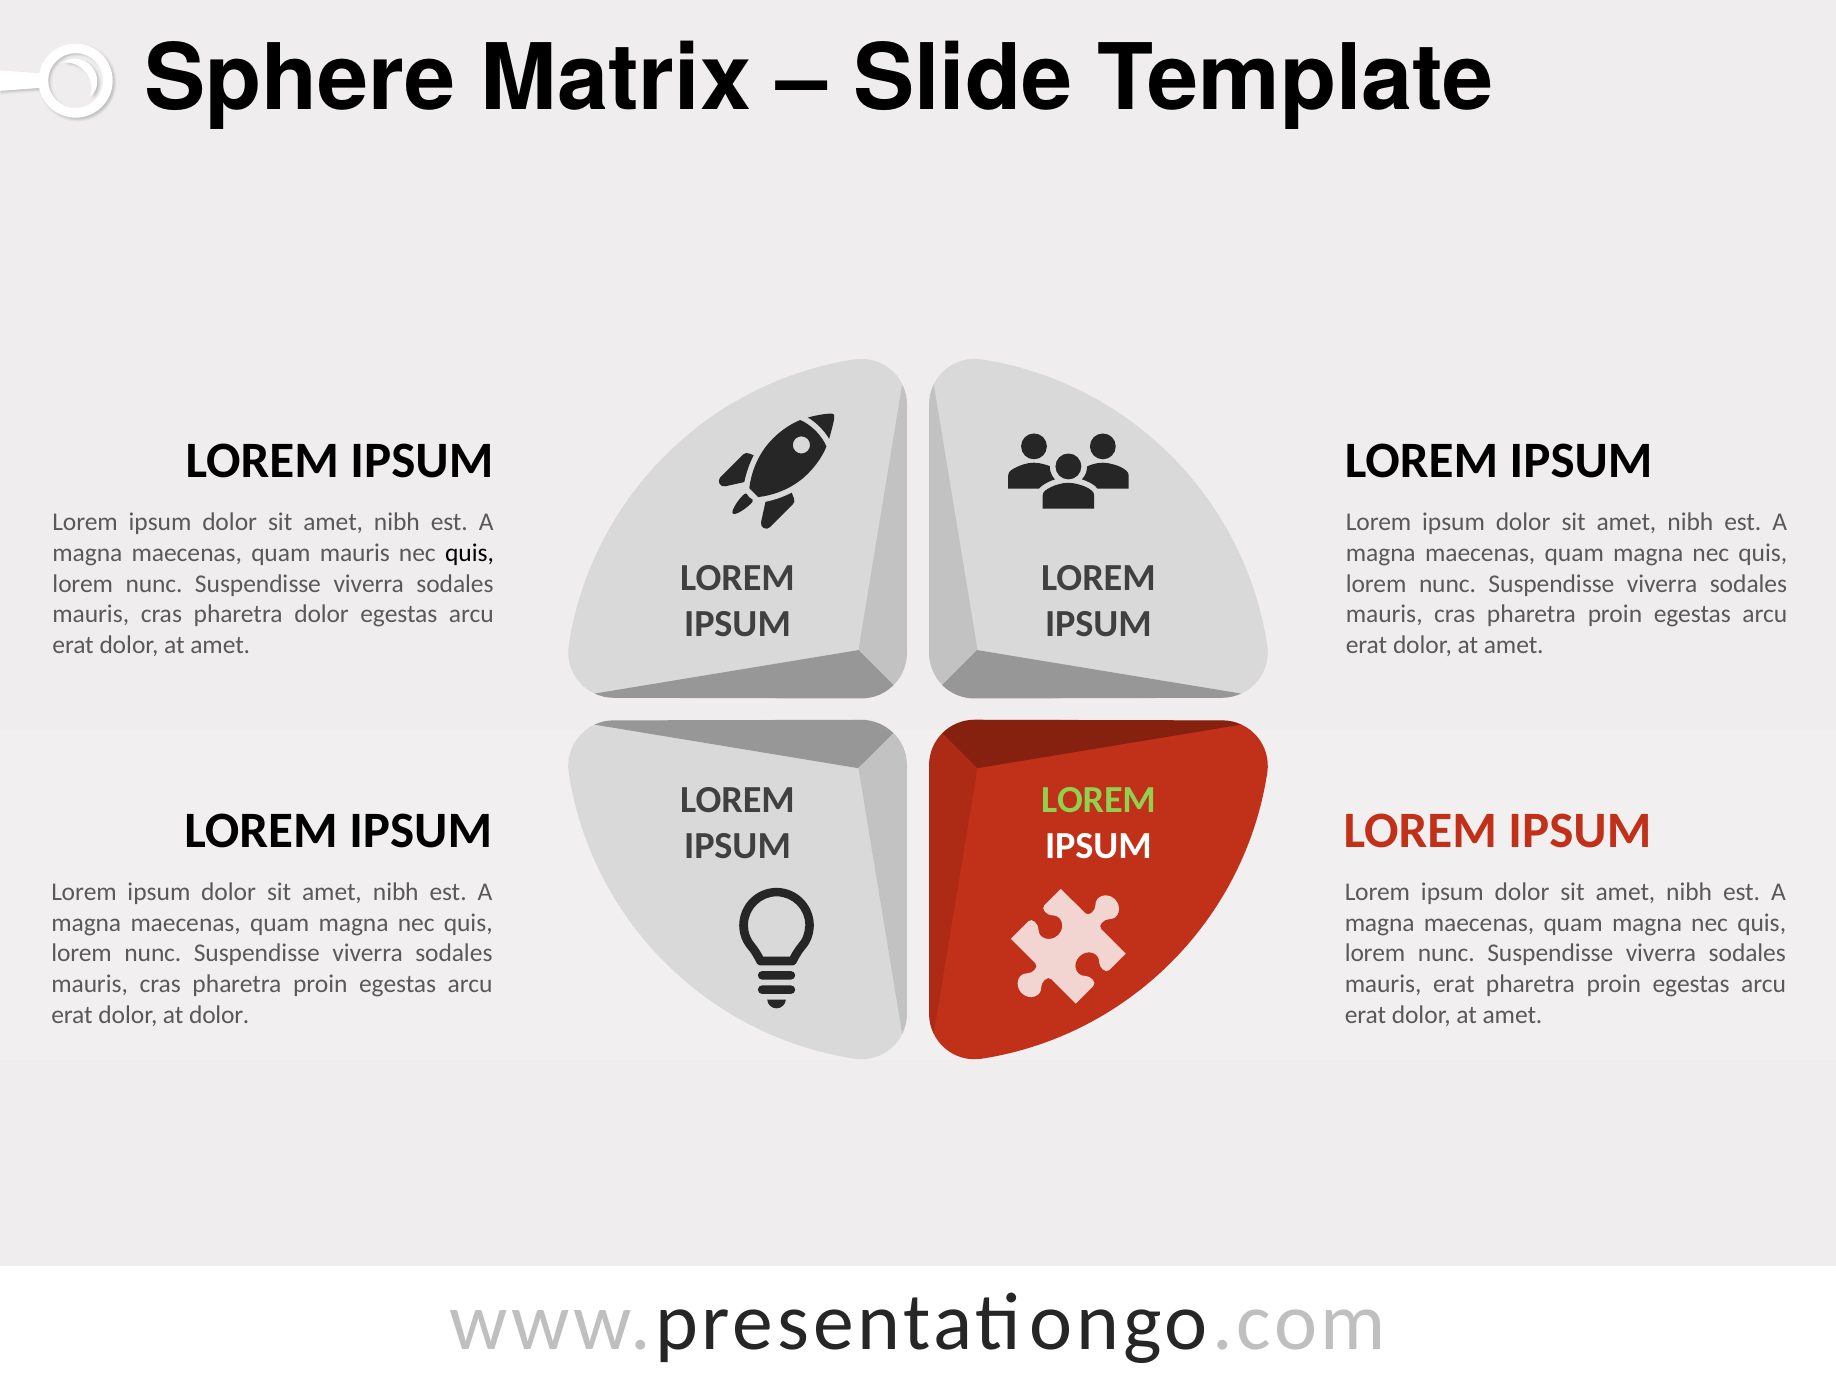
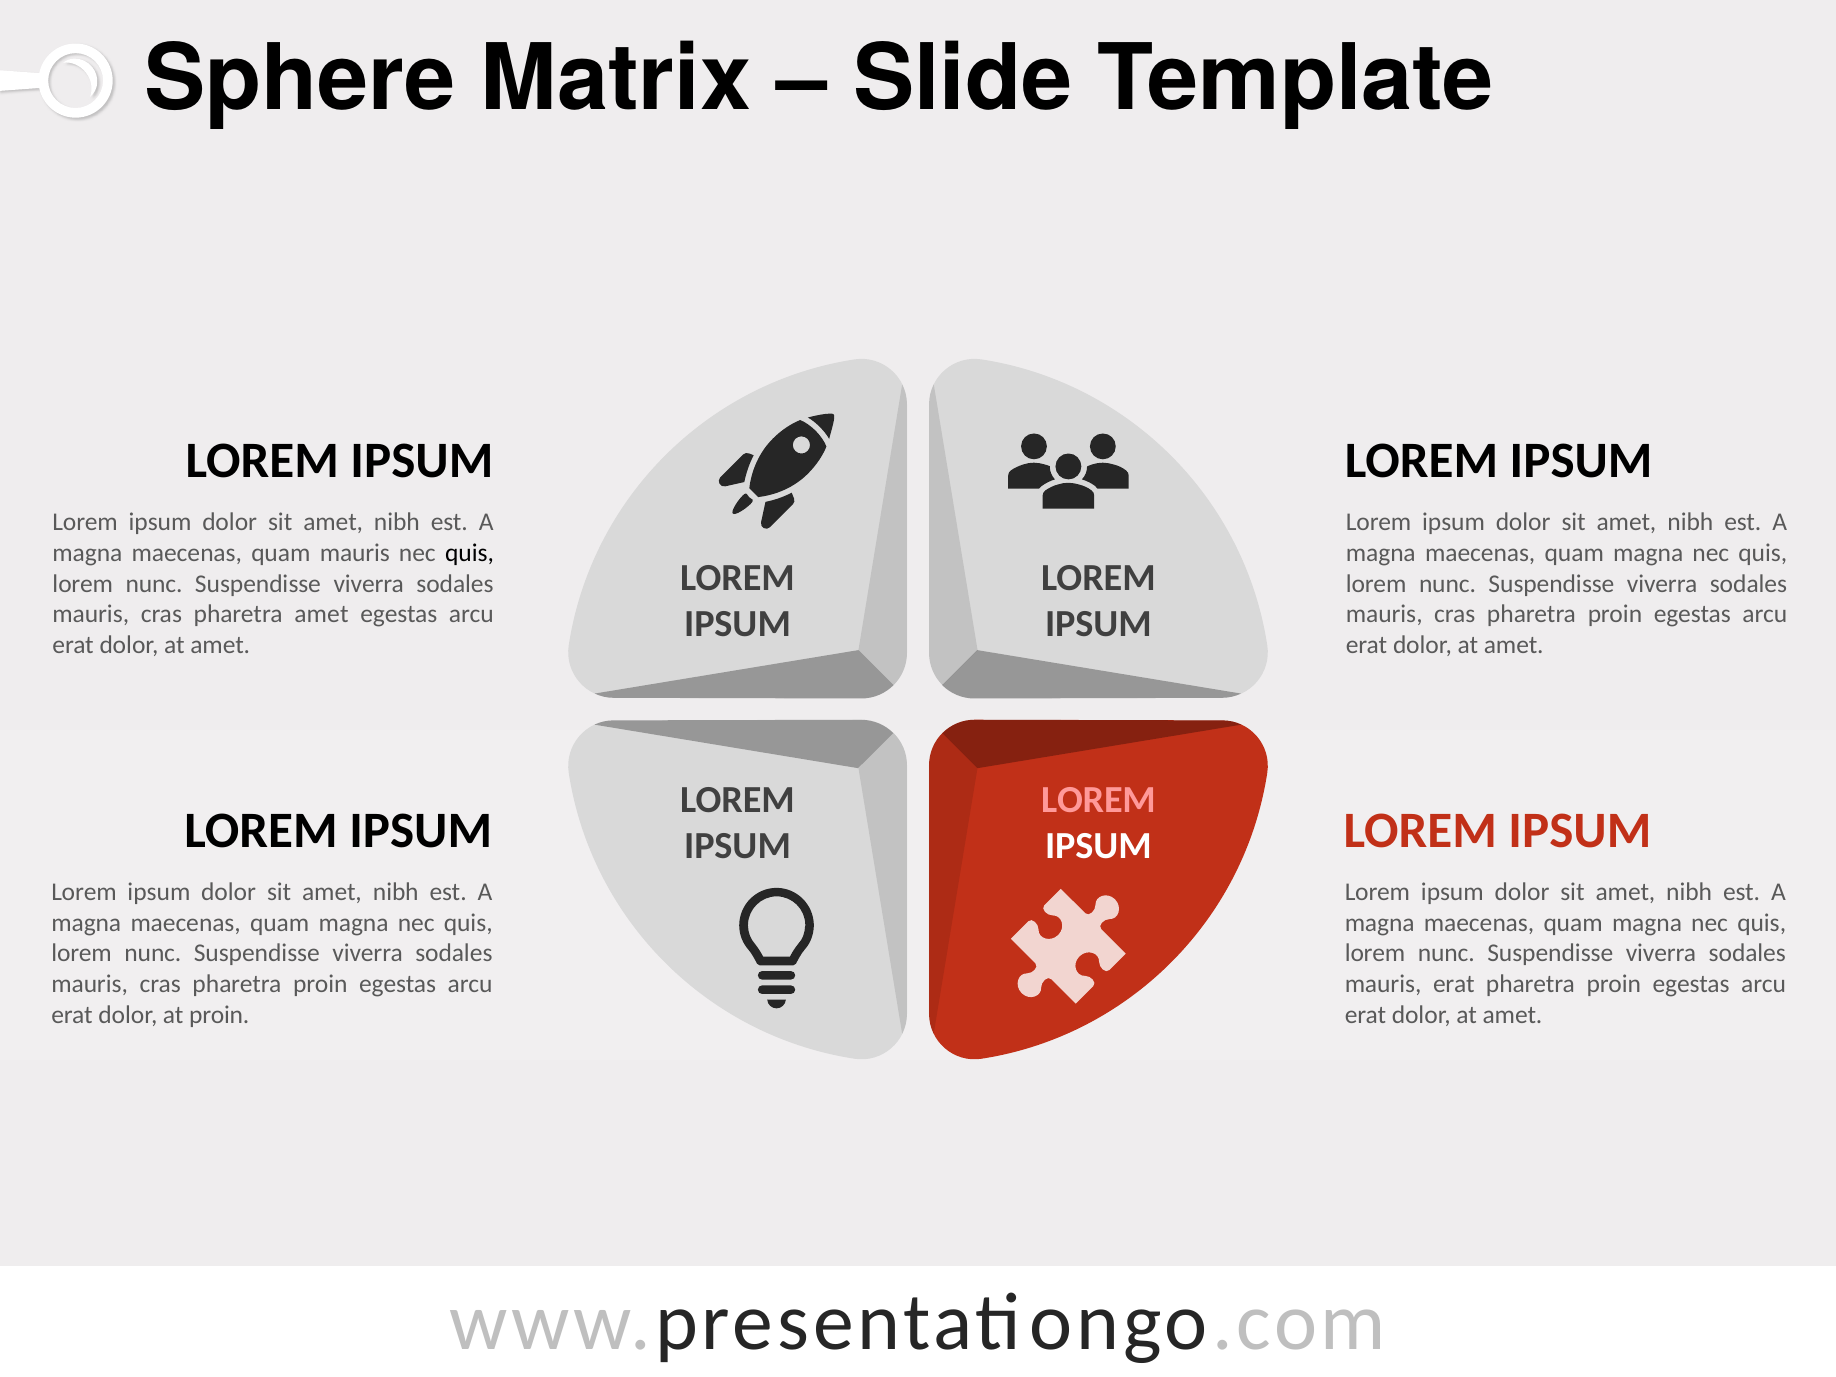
pharetra dolor: dolor -> amet
LOREM at (1098, 800) colour: light green -> pink
at dolor: dolor -> proin
